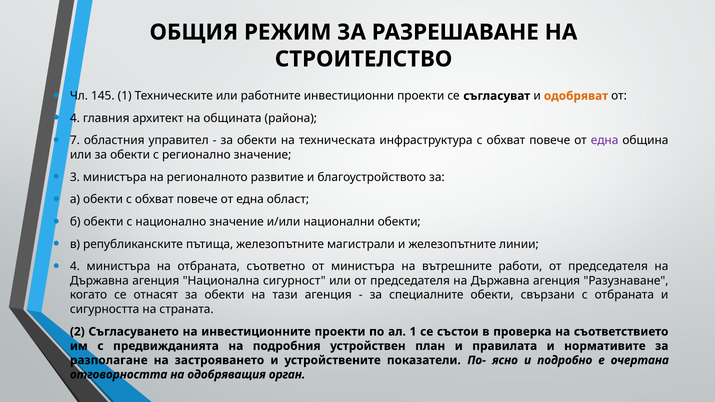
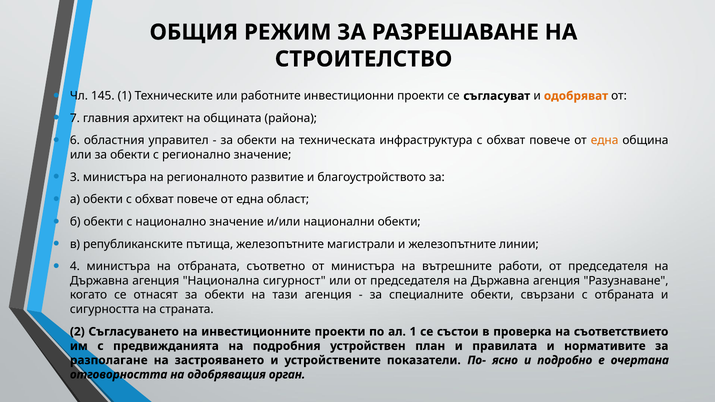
4 at (75, 118): 4 -> 7
7: 7 -> 6
една at (605, 141) colour: purple -> orange
